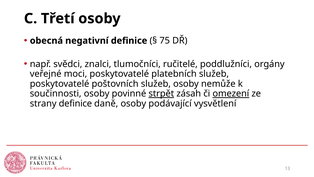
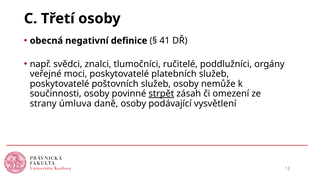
75: 75 -> 41
omezení underline: present -> none
strany definice: definice -> úmluva
